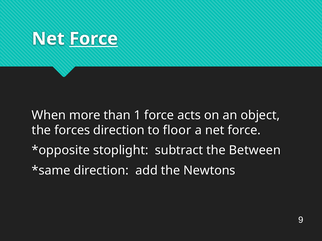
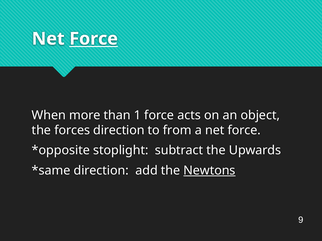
floor: floor -> from
Between: Between -> Upwards
Newtons underline: none -> present
